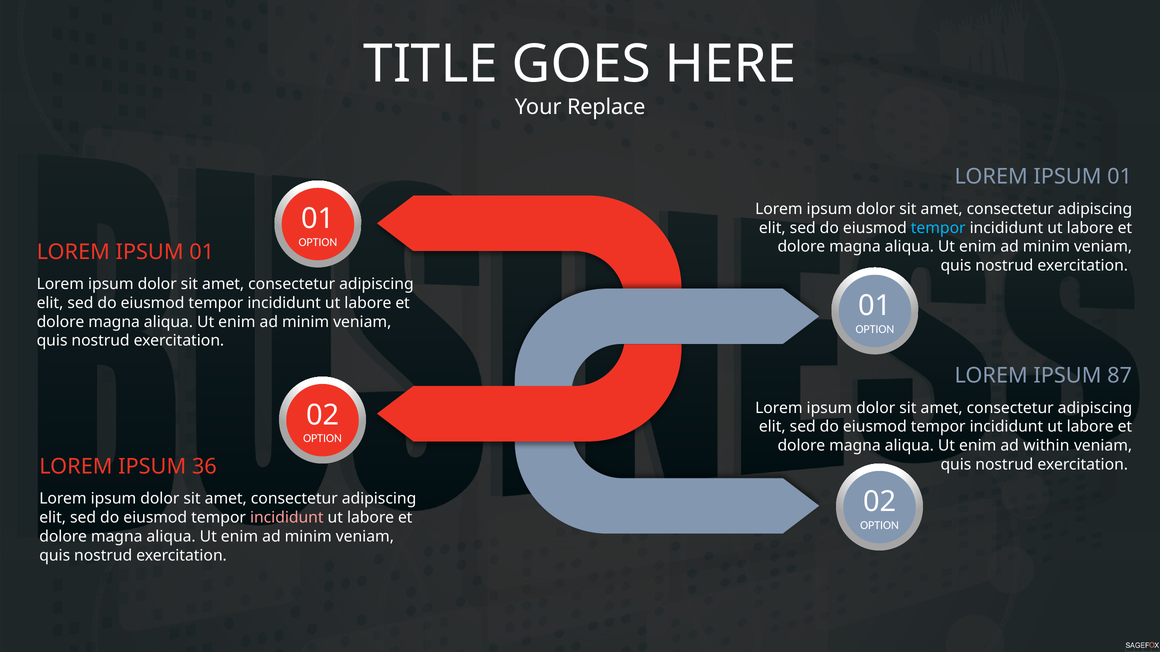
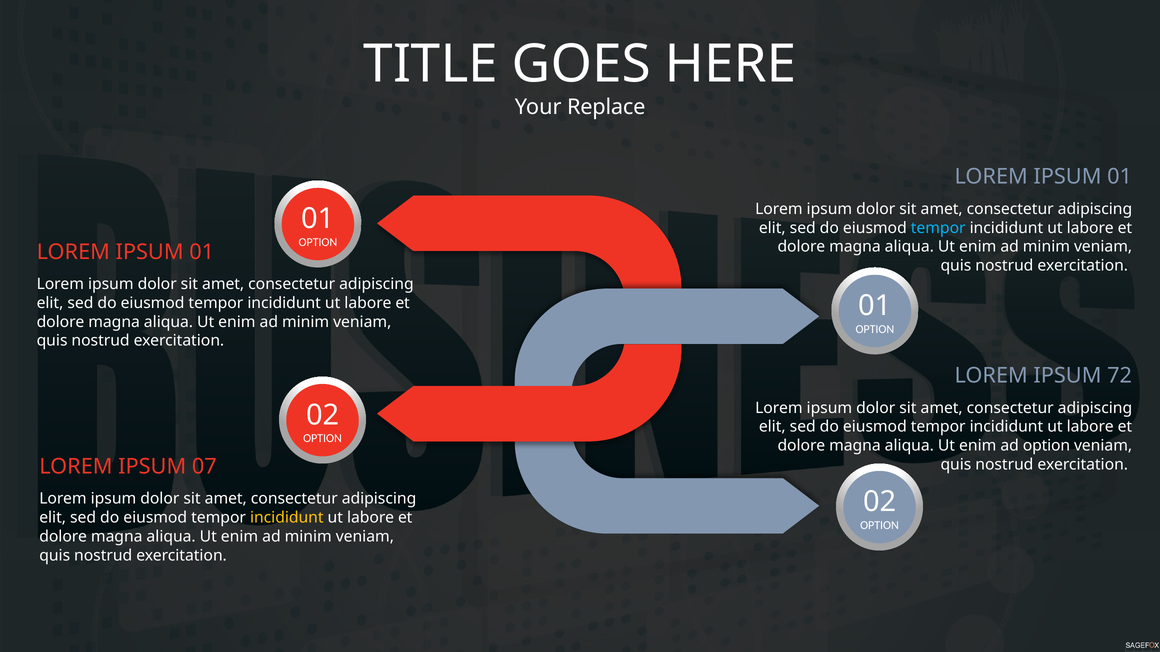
87: 87 -> 72
ad within: within -> option
36: 36 -> 07
incididunt at (287, 518) colour: pink -> yellow
